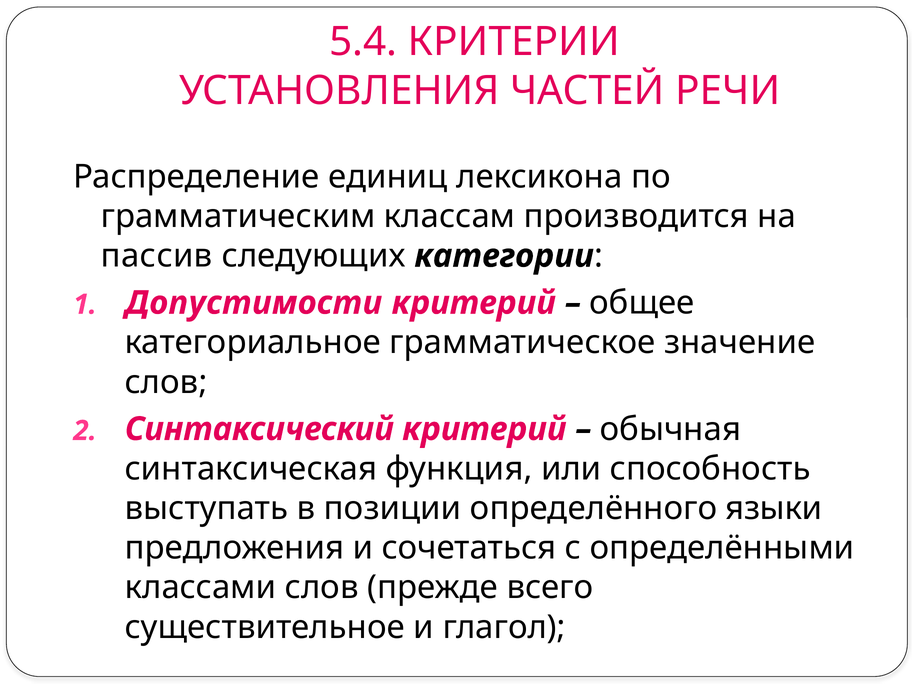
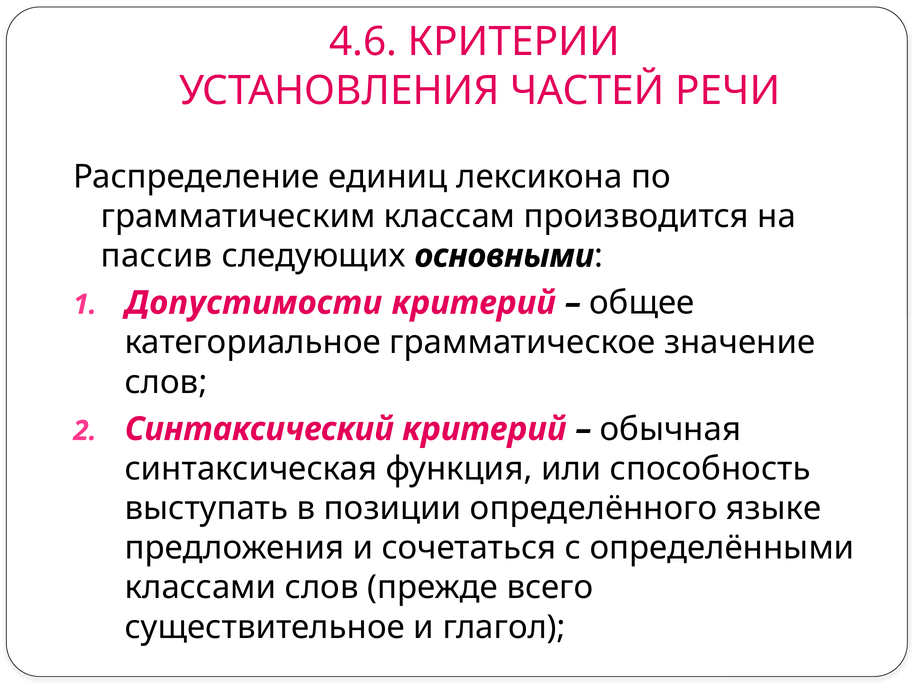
5.4: 5.4 -> 4.6
категории: категории -> основными
языки: языки -> языке
